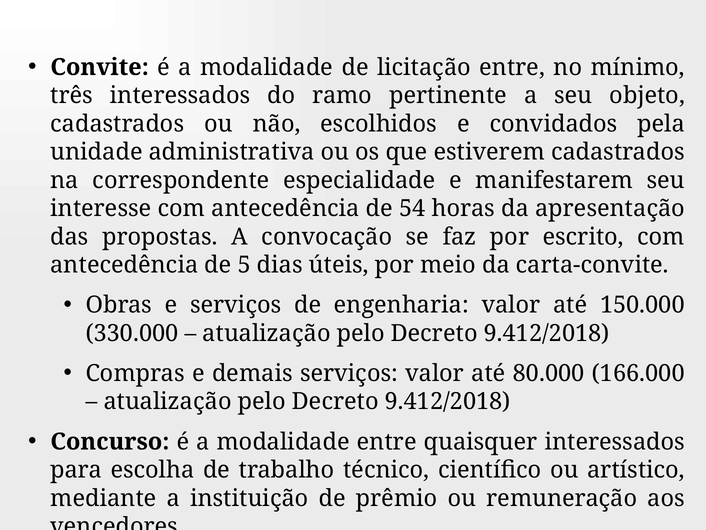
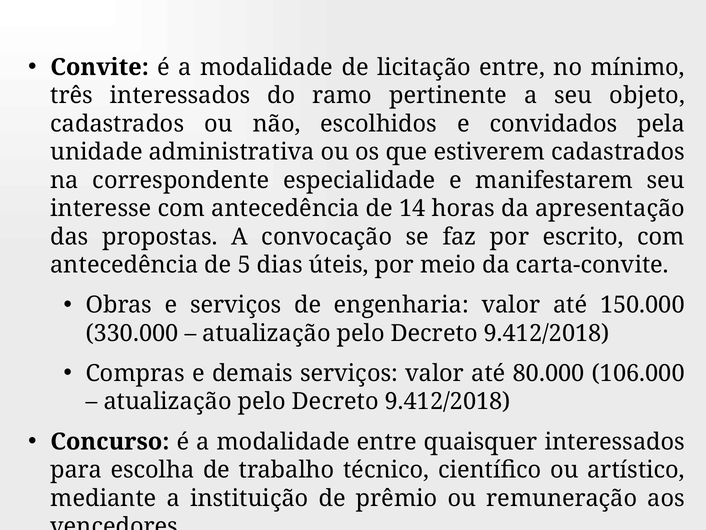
54: 54 -> 14
166.000: 166.000 -> 106.000
